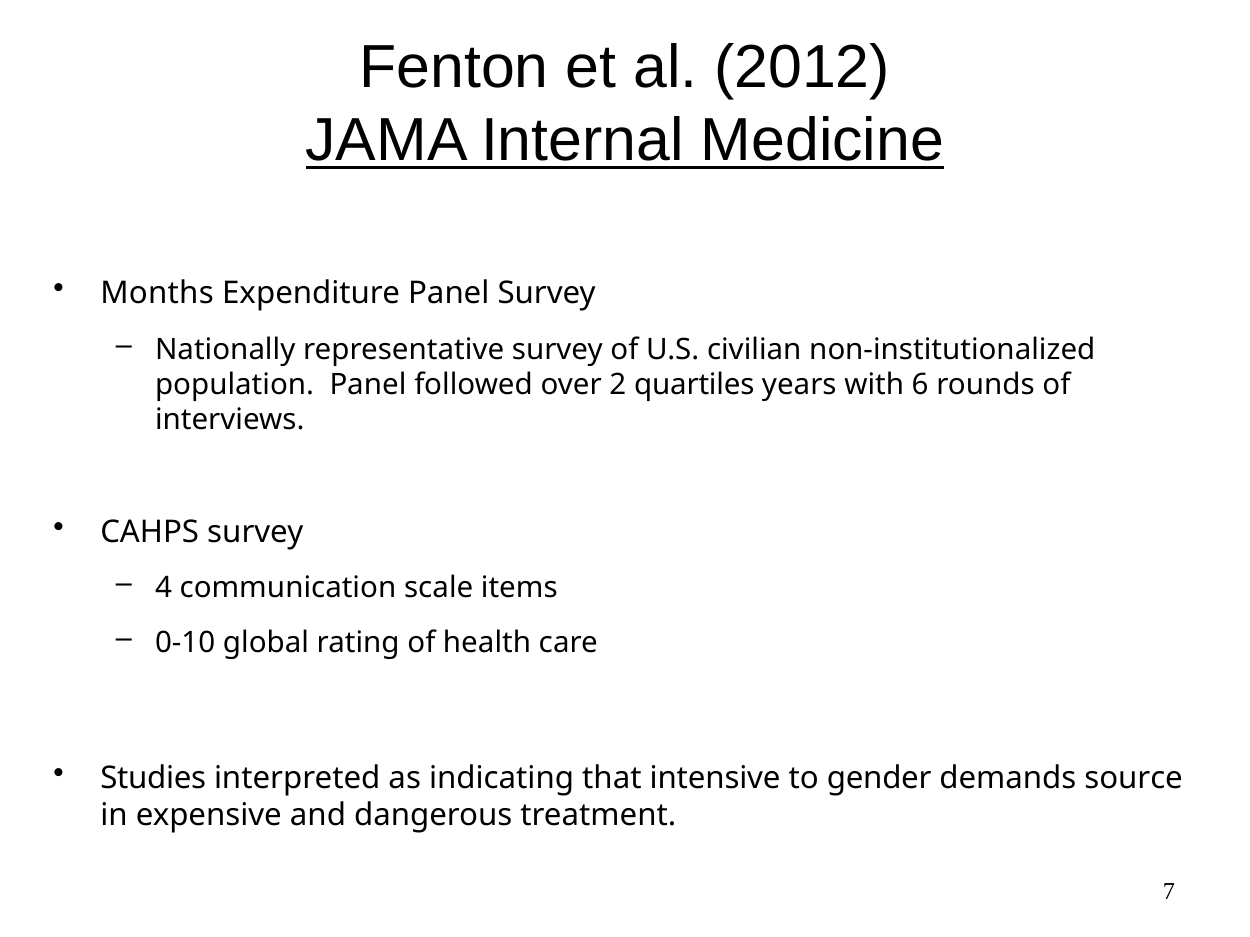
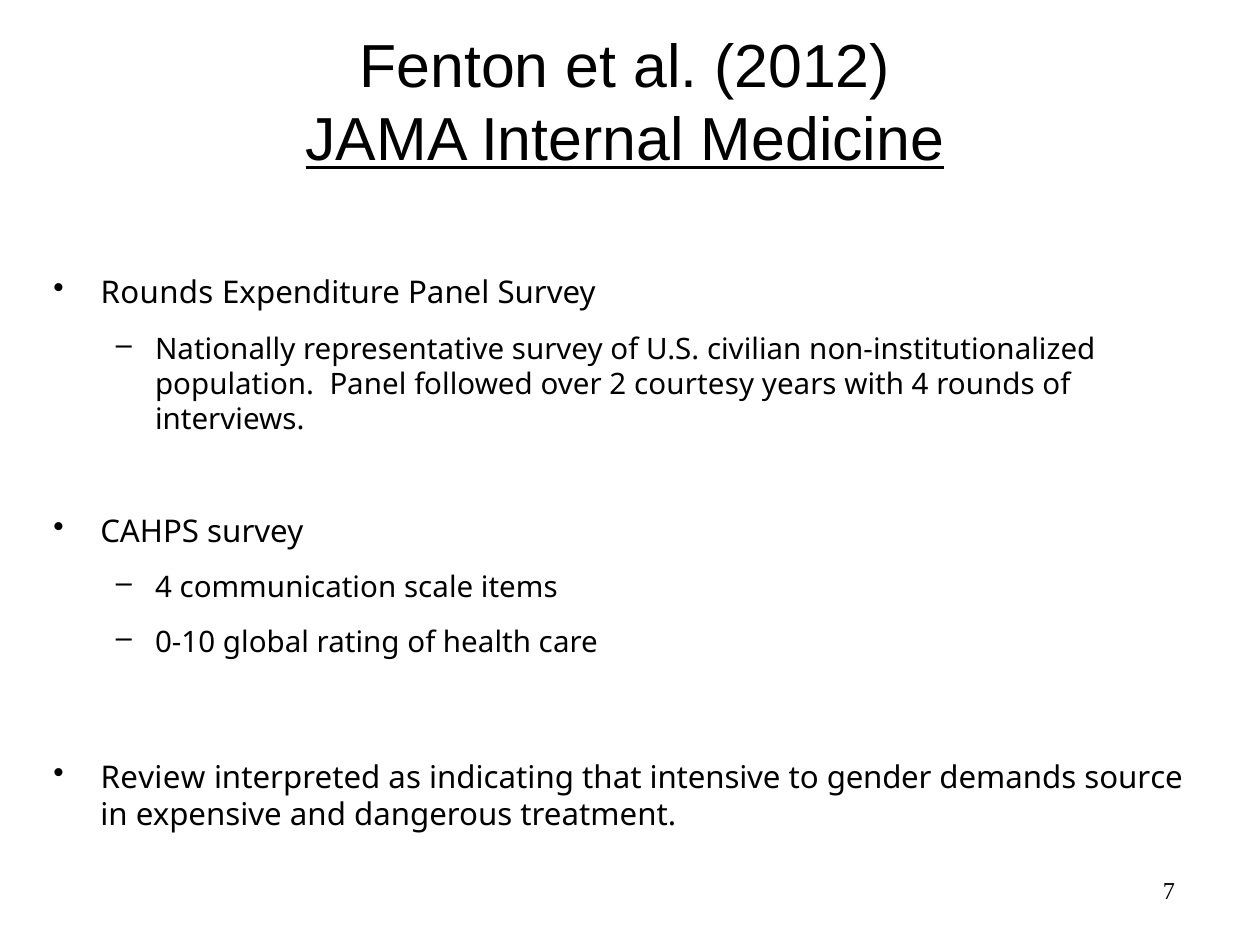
Months at (157, 294): Months -> Rounds
quartiles: quartiles -> courtesy
with 6: 6 -> 4
Studies: Studies -> Review
